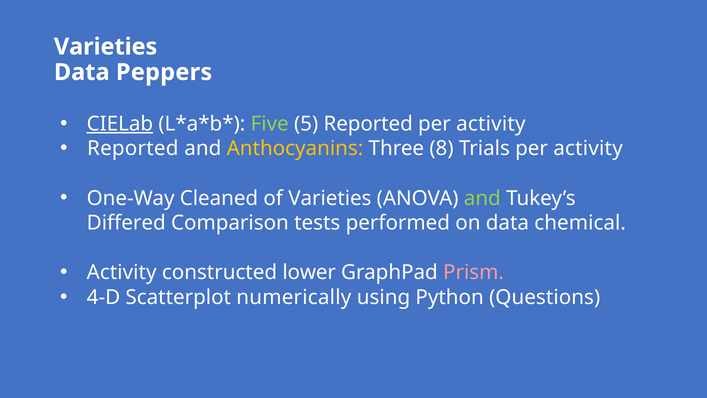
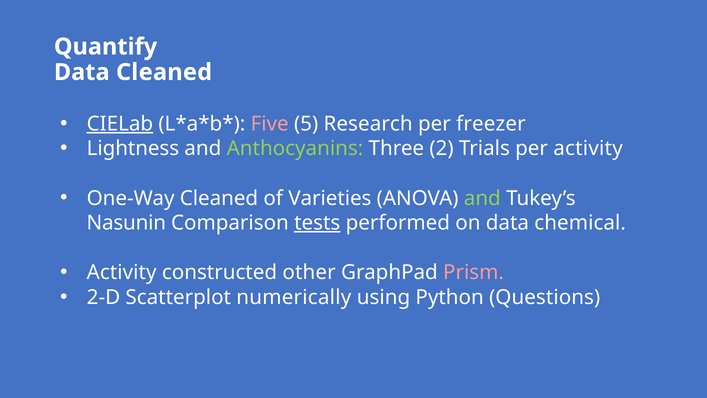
Varieties at (106, 47): Varieties -> Quantify
Data Peppers: Peppers -> Cleaned
Five colour: light green -> pink
5 Reported: Reported -> Research
activity at (491, 124): activity -> freezer
Reported at (133, 149): Reported -> Lightness
Anthocyanins colour: yellow -> light green
8: 8 -> 2
Differed: Differed -> Nasunin
tests underline: none -> present
lower: lower -> other
4-D: 4-D -> 2-D
